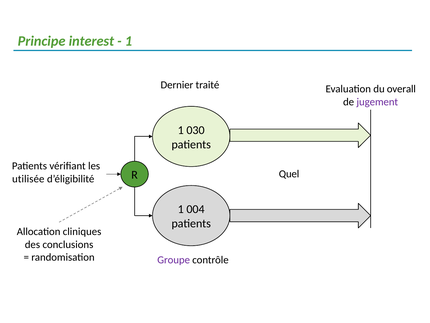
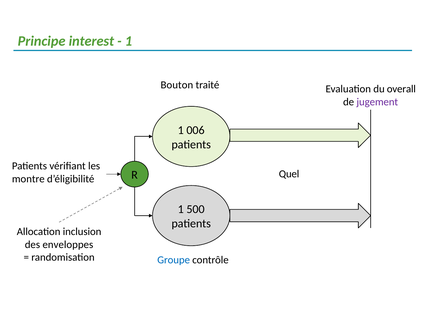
Dernier: Dernier -> Bouton
030: 030 -> 006
utilisée: utilisée -> montre
004: 004 -> 500
cliniques: cliniques -> inclusion
conclusions: conclusions -> enveloppes
Groupe colour: purple -> blue
